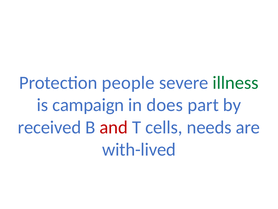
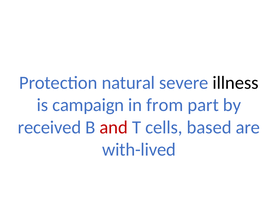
people: people -> natural
illness colour: green -> black
does: does -> from
needs: needs -> based
